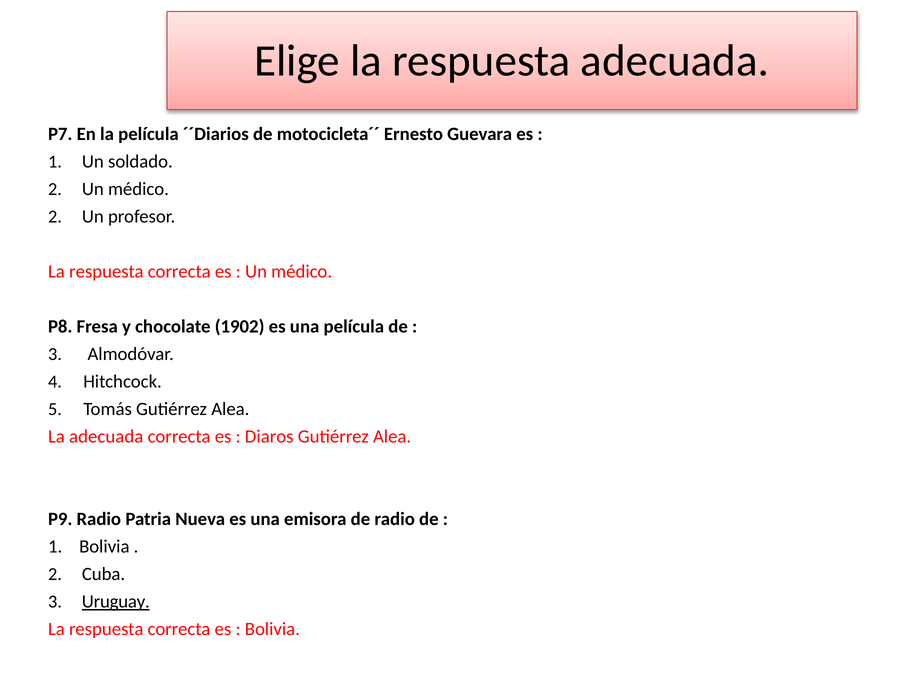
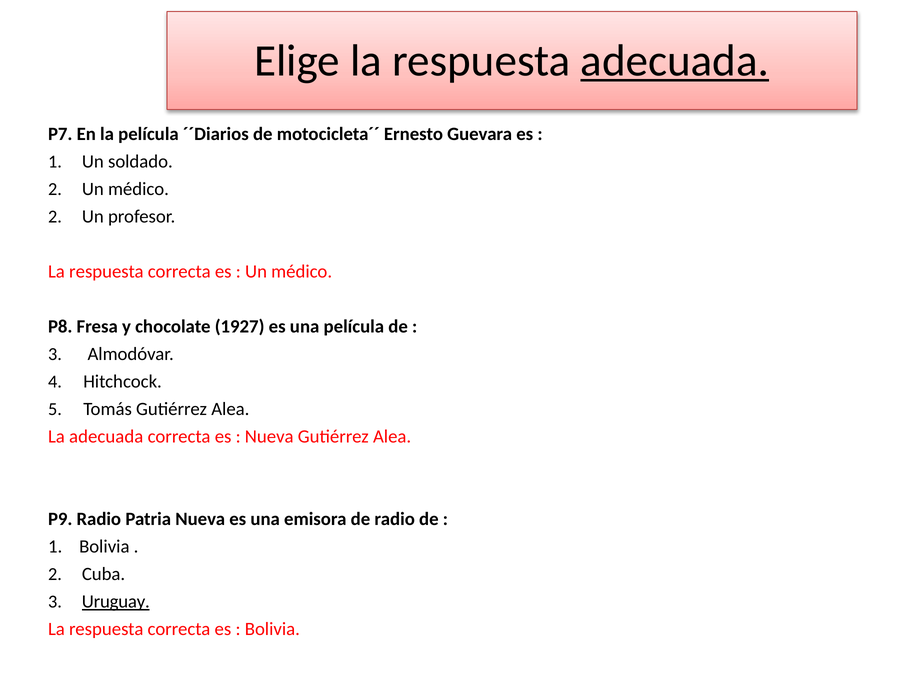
adecuada at (675, 61) underline: none -> present
1902: 1902 -> 1927
Diaros at (269, 437): Diaros -> Nueva
